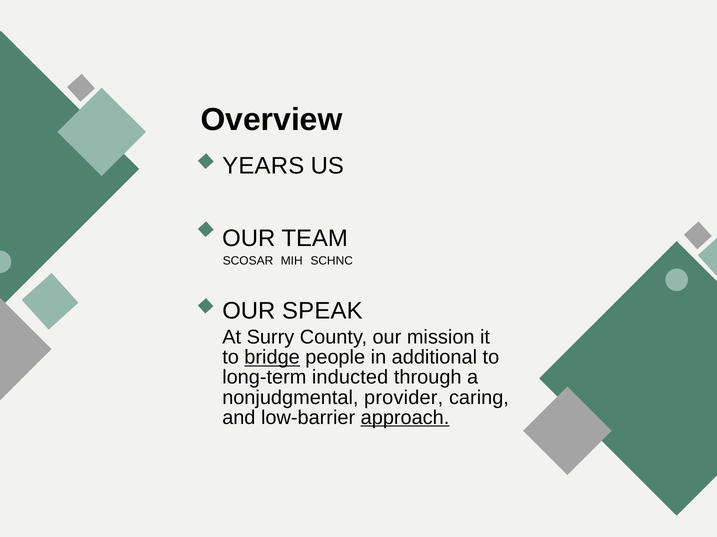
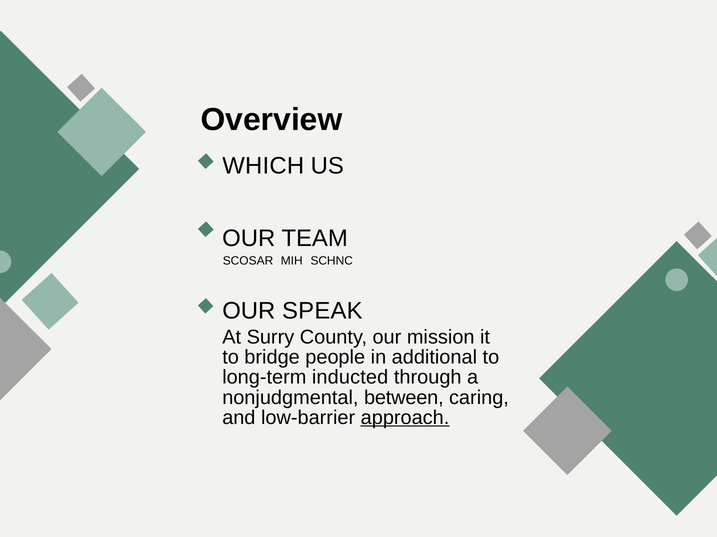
YEARS: YEARS -> WHICH
bridge underline: present -> none
provider: provider -> between
